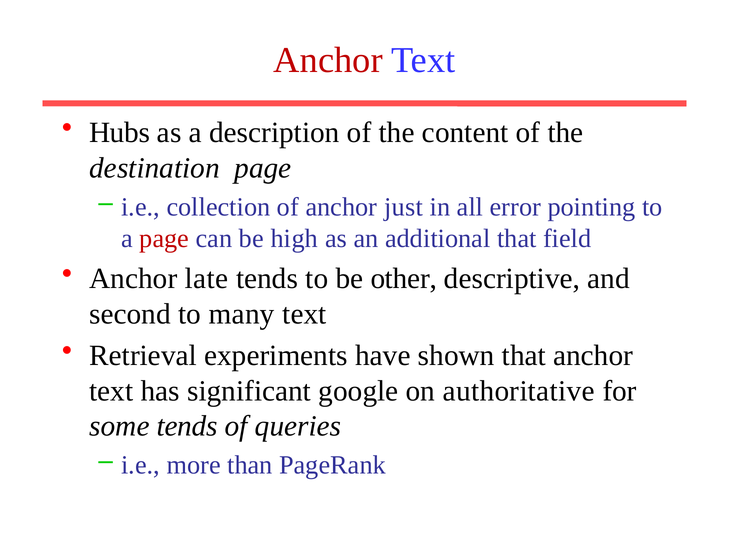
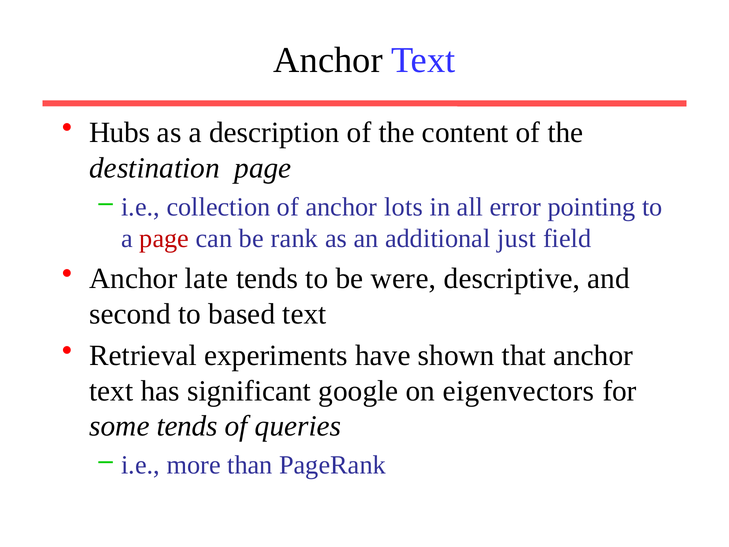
Anchor at (328, 60) colour: red -> black
just: just -> lots
high: high -> rank
additional that: that -> just
other: other -> were
many: many -> based
authoritative: authoritative -> eigenvectors
